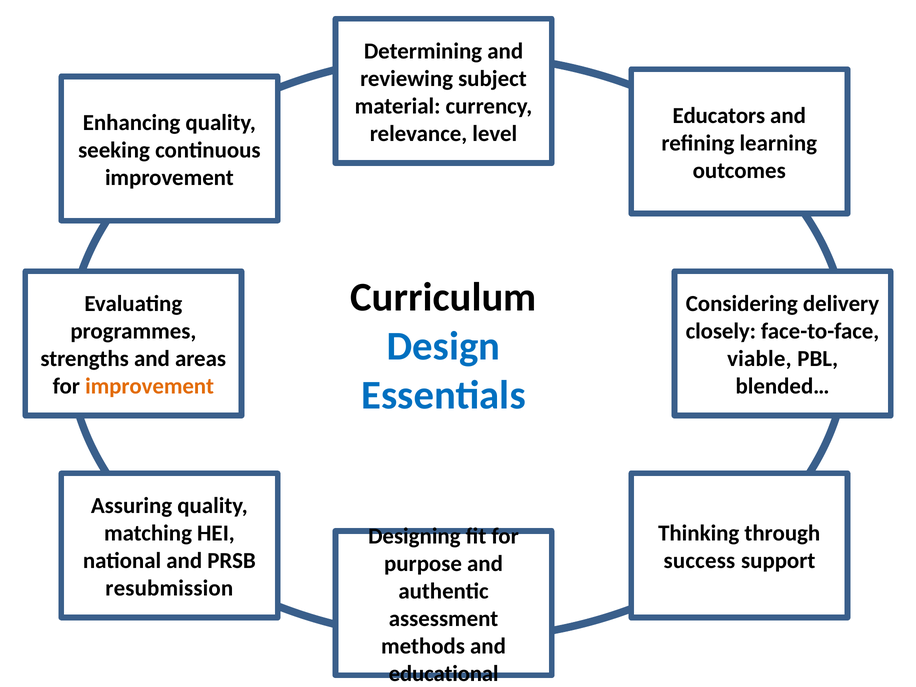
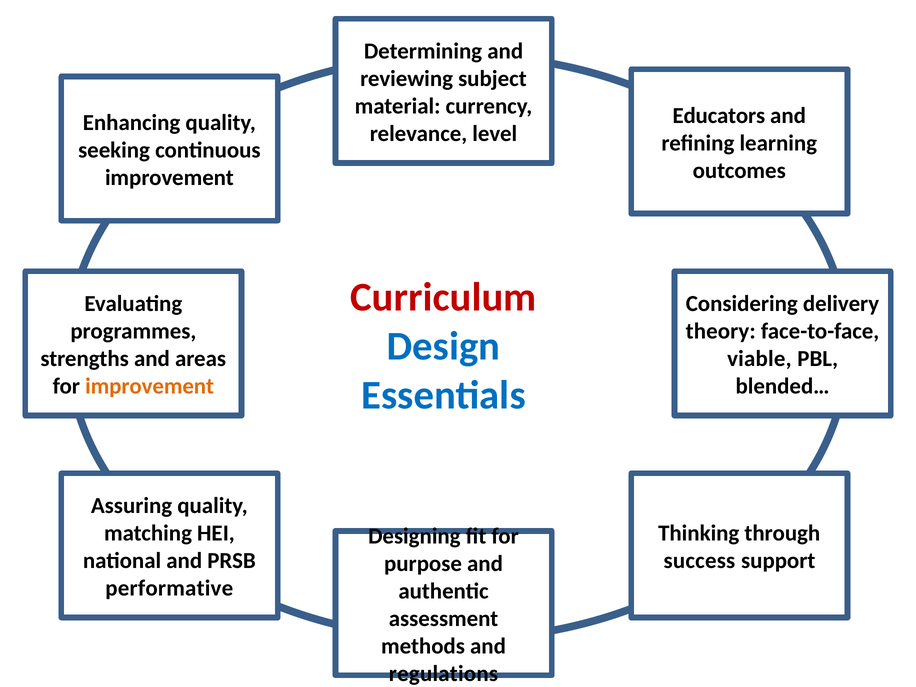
Curriculum colour: black -> red
closely: closely -> theory
resubmission: resubmission -> performative
educational: educational -> regulations
